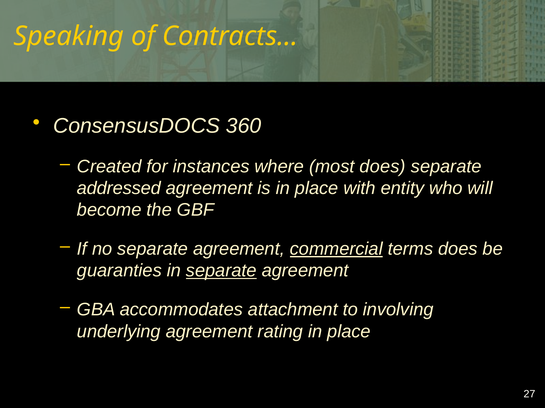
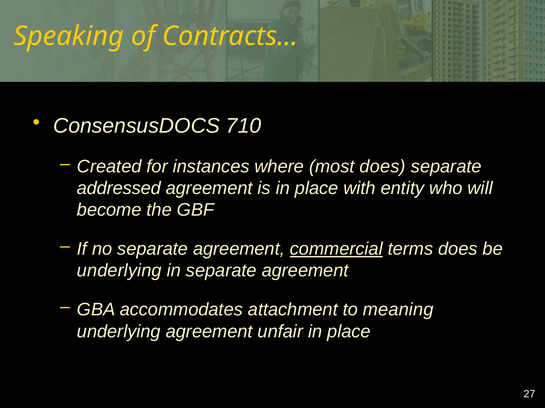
360: 360 -> 710
guaranties at (119, 271): guaranties -> underlying
separate at (221, 271) underline: present -> none
involving: involving -> meaning
rating: rating -> unfair
